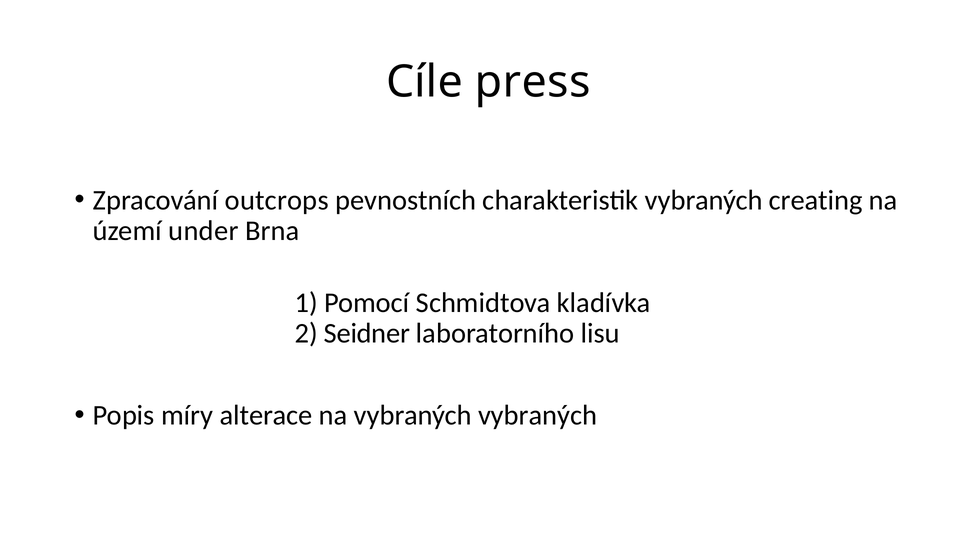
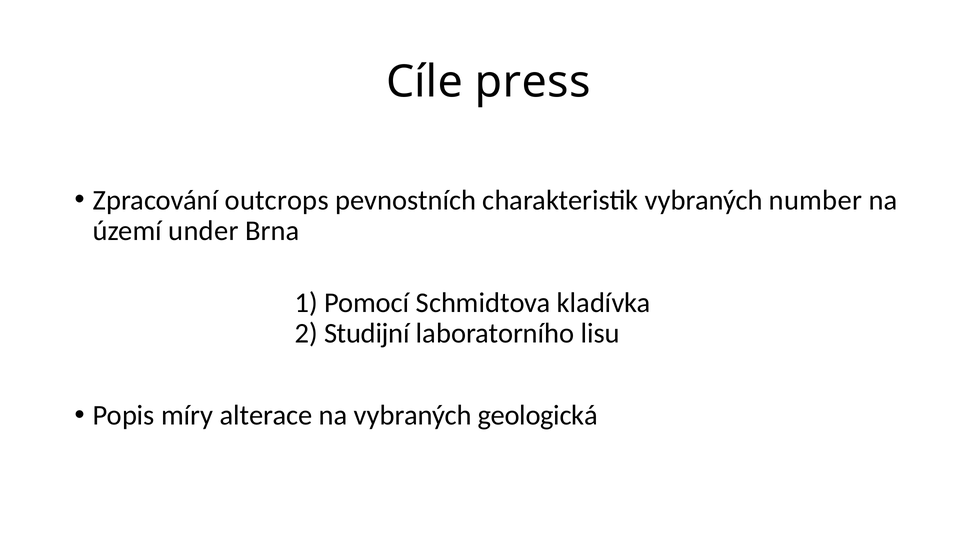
creating: creating -> number
Seidner: Seidner -> Studijní
vybraných vybraných: vybraných -> geologická
